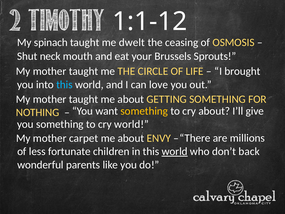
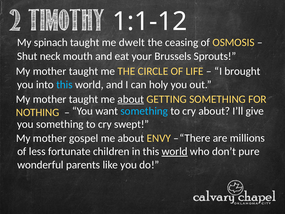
love: love -> holy
about at (131, 99) underline: none -> present
something at (144, 111) colour: yellow -> light blue
cry world: world -> swept
carpet: carpet -> gospel
back: back -> pure
